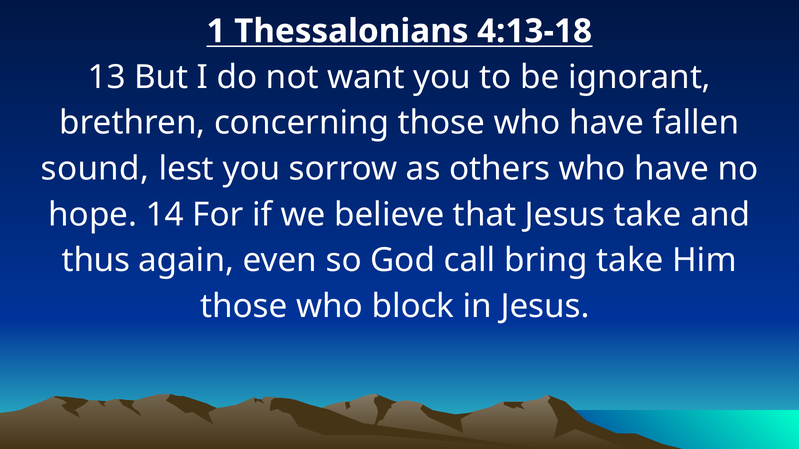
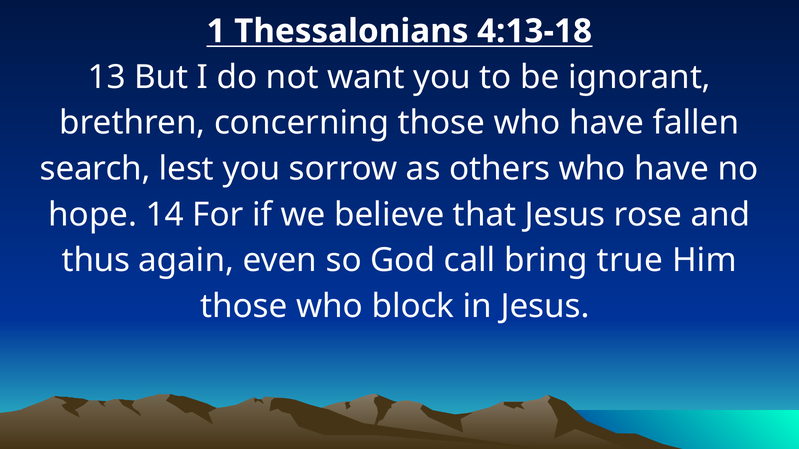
sound: sound -> search
Jesus take: take -> rose
bring take: take -> true
